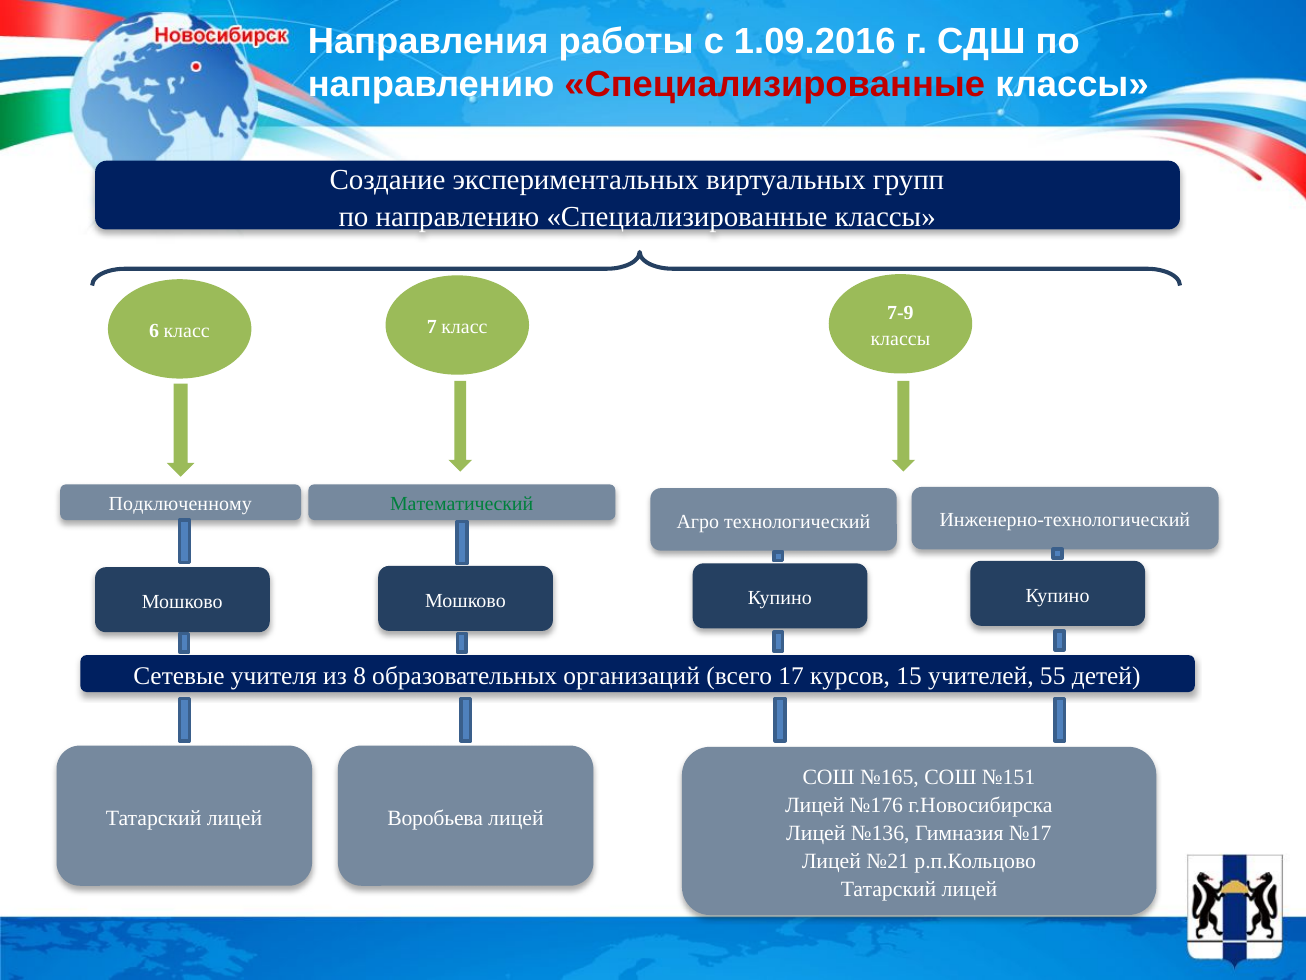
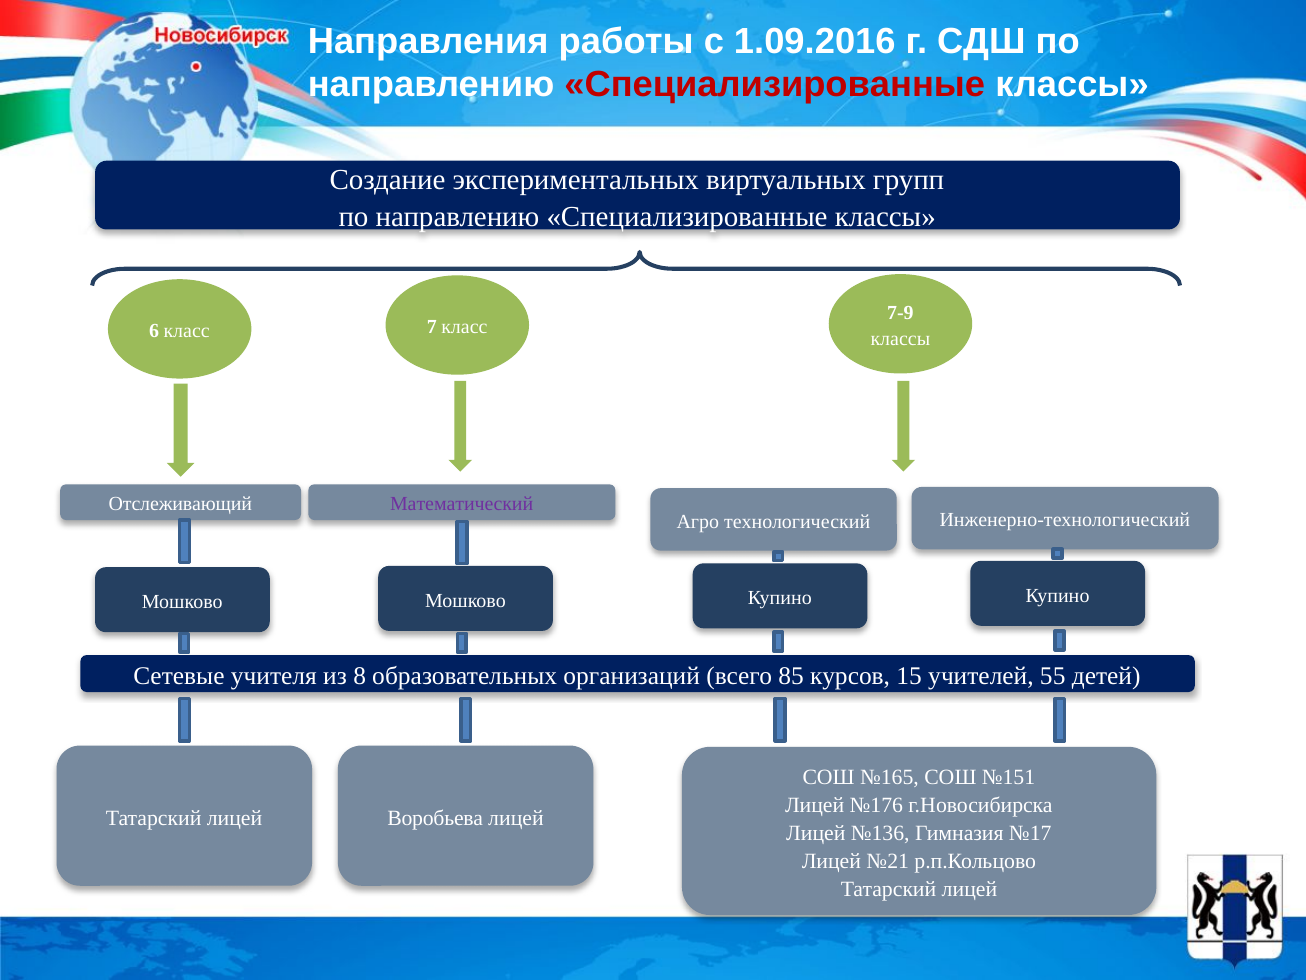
Подключенному: Подключенному -> Отслеживающий
Математический colour: green -> purple
17: 17 -> 85
